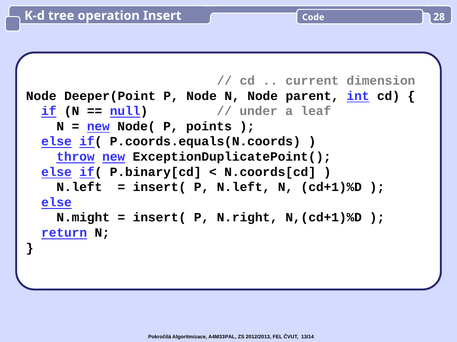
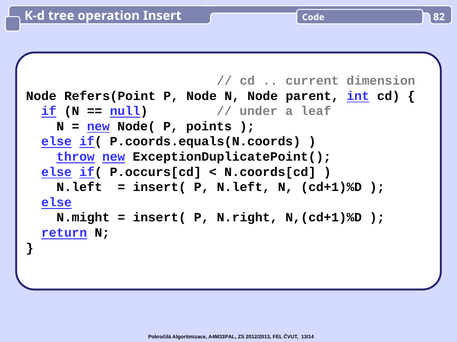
28: 28 -> 82
Deeper(Point: Deeper(Point -> Refers(Point
P.binary[cd: P.binary[cd -> P.occurs[cd
